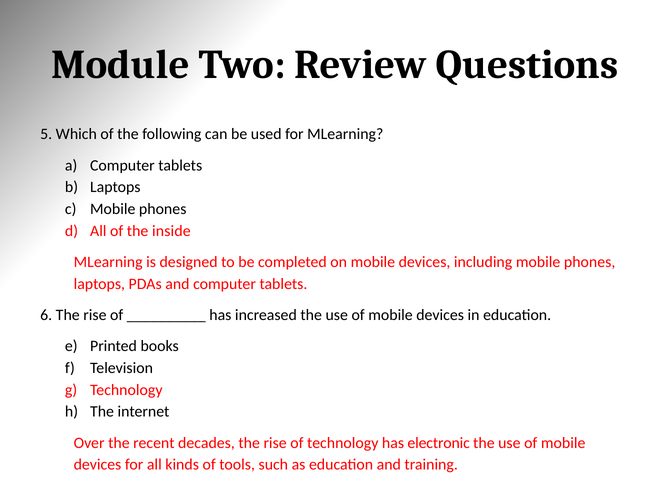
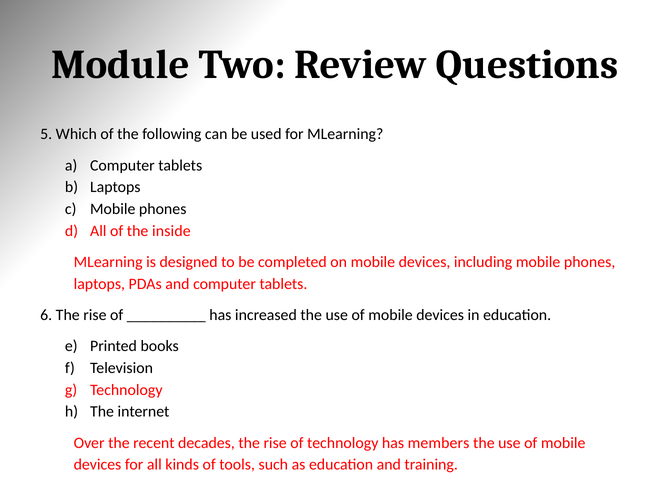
electronic: electronic -> members
